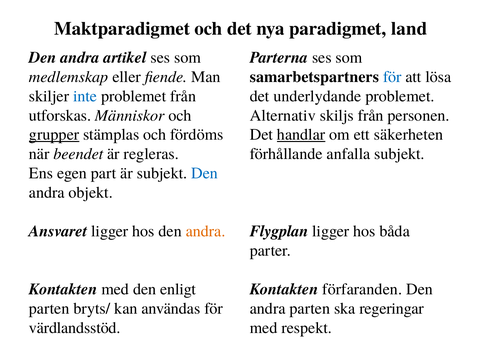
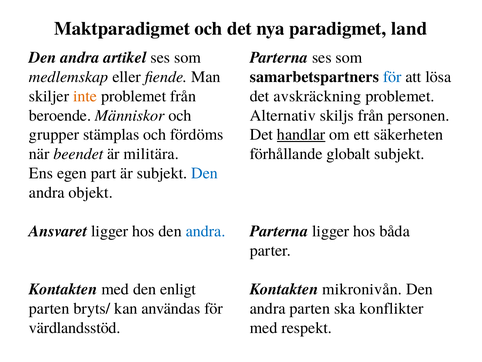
inte colour: blue -> orange
underlydande: underlydande -> avskräckning
utforskas: utforskas -> beroende
grupper underline: present -> none
regleras: regleras -> militära
anfalla: anfalla -> globalt
andra at (206, 231) colour: orange -> blue
Flygplan at (279, 231): Flygplan -> Parterna
förfaranden: förfaranden -> mikronivån
regeringar: regeringar -> konflikter
